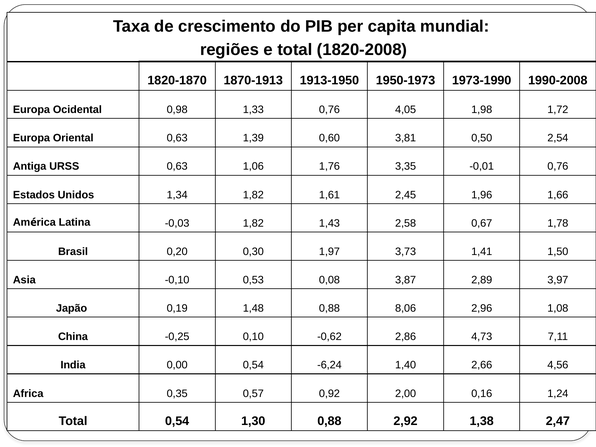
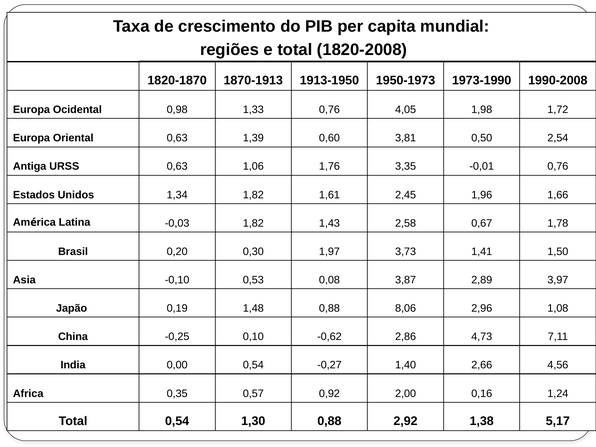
-6,24: -6,24 -> -0,27
2,47: 2,47 -> 5,17
